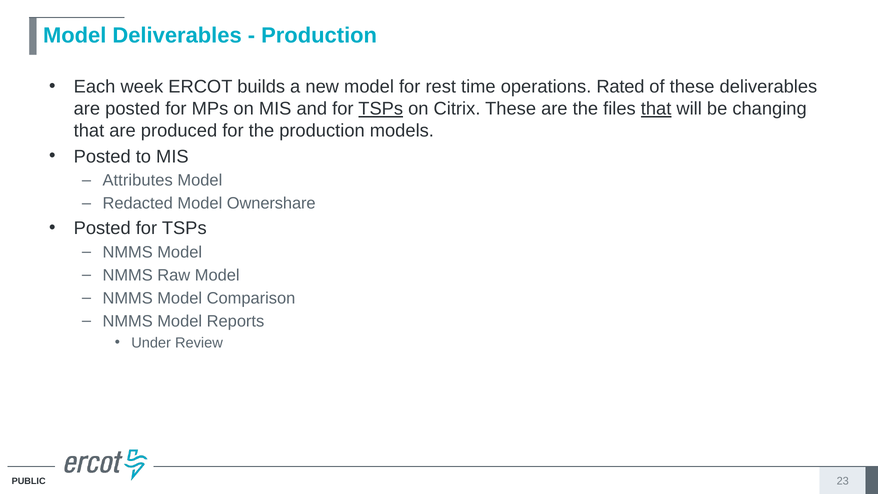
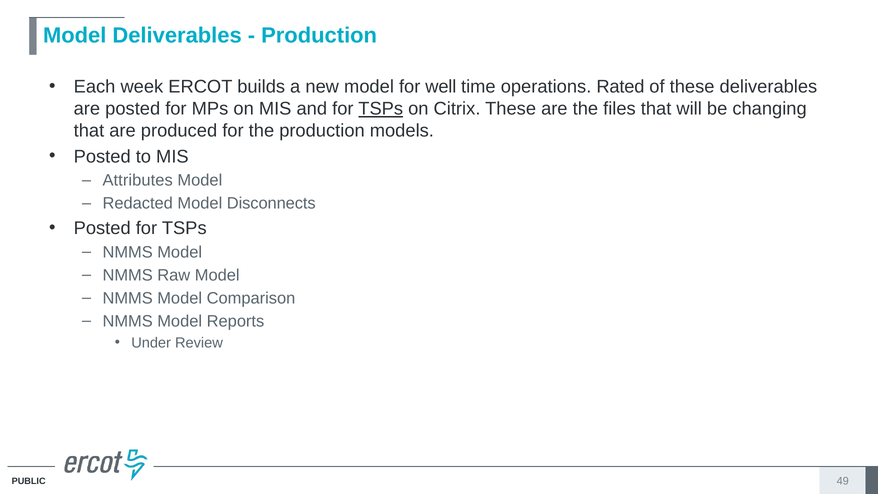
rest: rest -> well
that at (656, 109) underline: present -> none
Ownershare: Ownershare -> Disconnects
23: 23 -> 49
